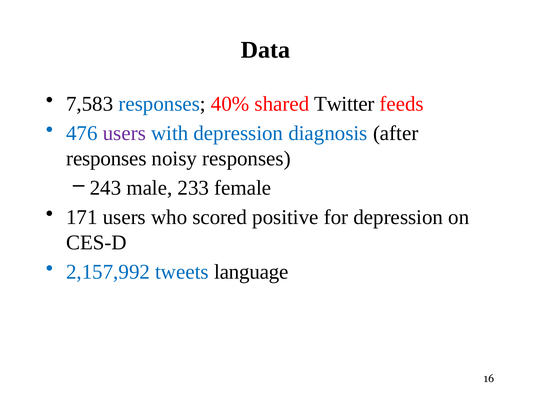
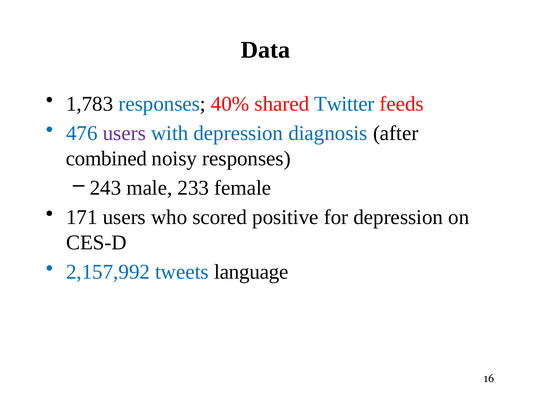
7,583: 7,583 -> 1,783
Twitter colour: black -> blue
responses at (106, 158): responses -> combined
